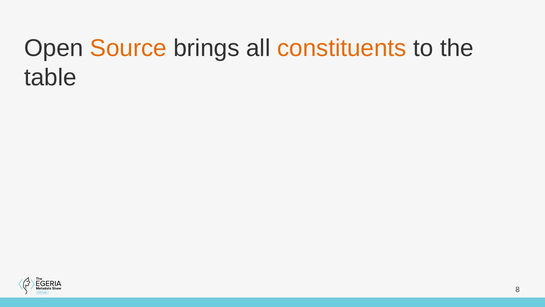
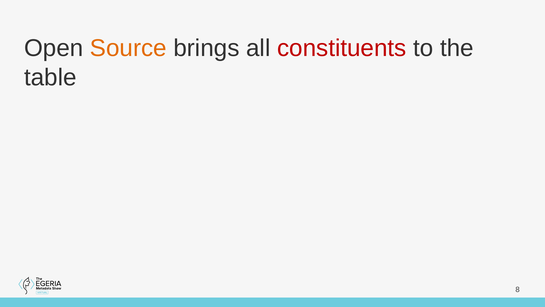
constituents colour: orange -> red
